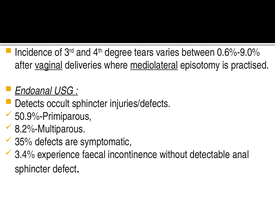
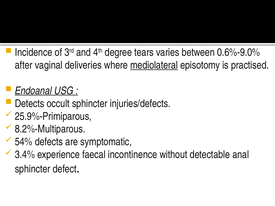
vaginal underline: present -> none
50.9%-Primiparous: 50.9%-Primiparous -> 25.9%-Primiparous
35%: 35% -> 54%
